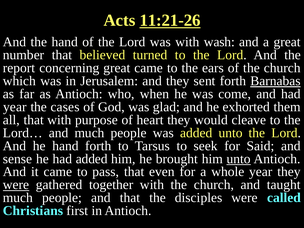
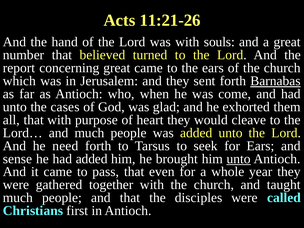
11:21-26 underline: present -> none
wash: wash -> souls
year at (15, 107): year -> unto
he hand: hand -> need
for Said: Said -> Ears
were at (16, 185) underline: present -> none
